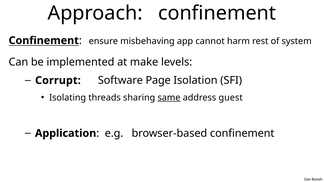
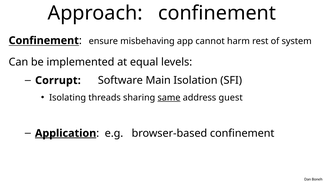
make: make -> equal
Page: Page -> Main
Application underline: none -> present
